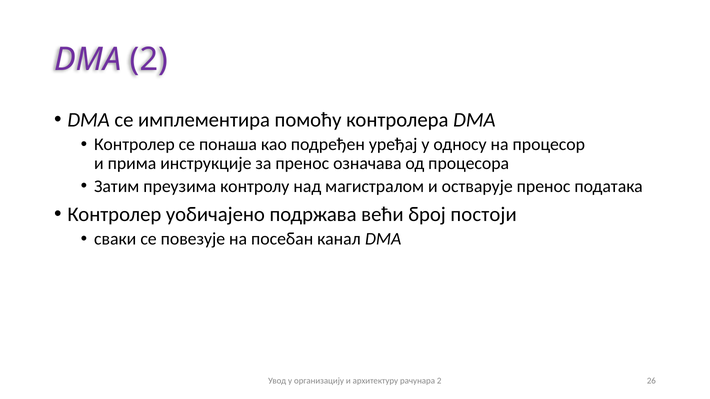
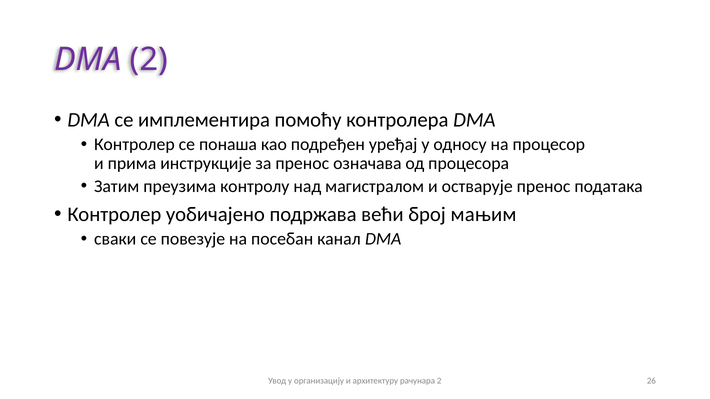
постоји: постоји -> мањим
